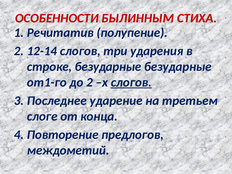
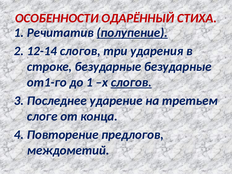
БЫЛИННЫМ: БЫЛИННЫМ -> ОДАРЁННЫЙ
полупение underline: none -> present
2: 2 -> 1
